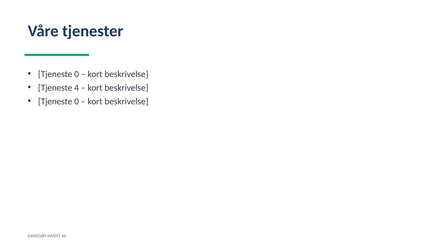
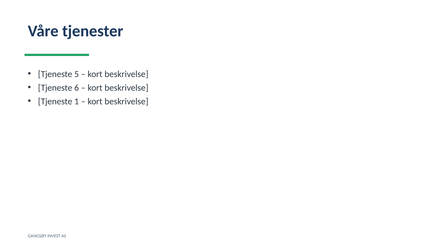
0 at (77, 74): 0 -> 5
4: 4 -> 6
0 at (77, 101): 0 -> 1
